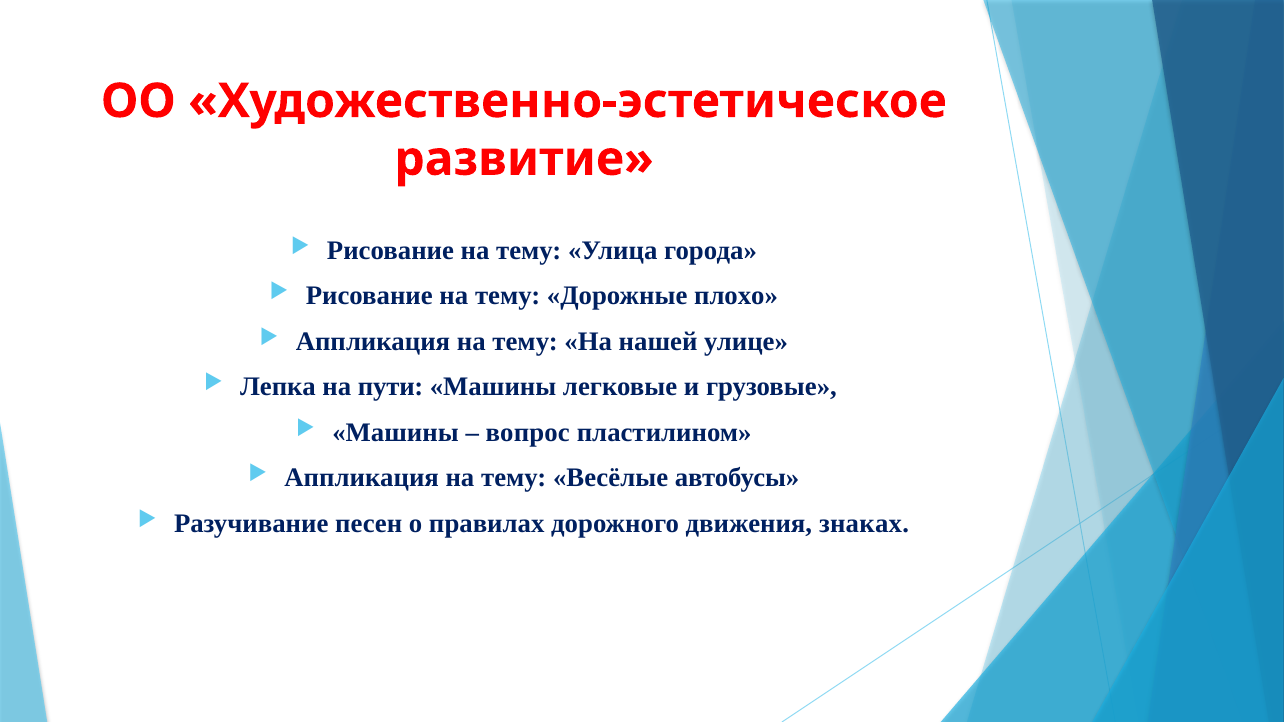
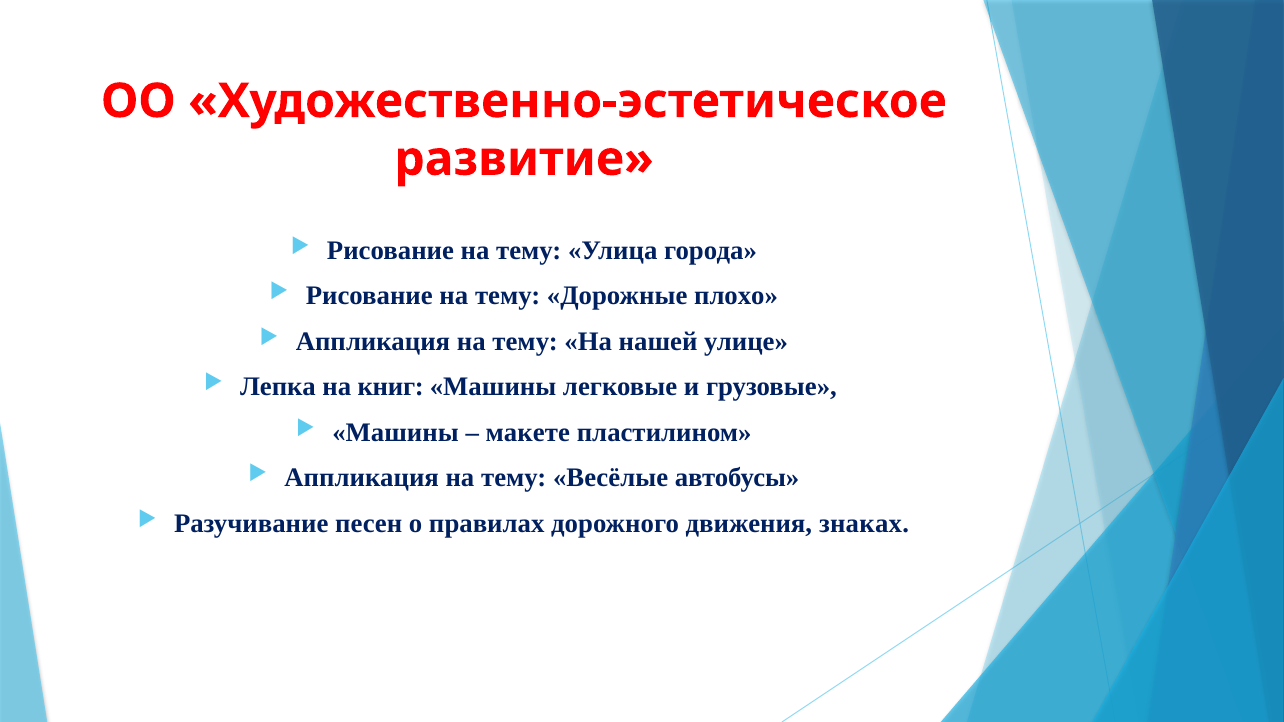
пути: пути -> книг
вопрос: вопрос -> макете
